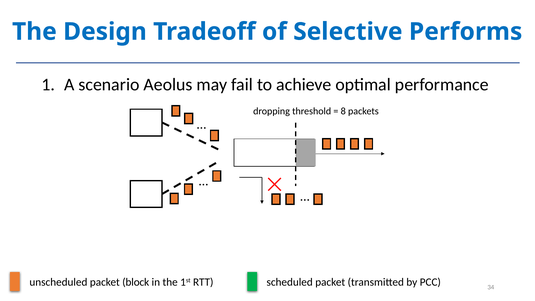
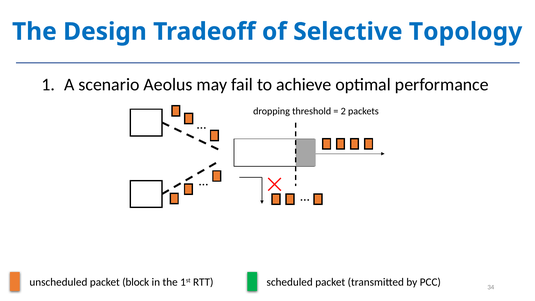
Performs: Performs -> Topology
8: 8 -> 2
